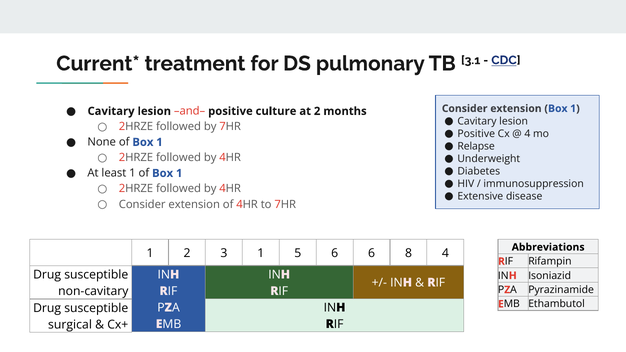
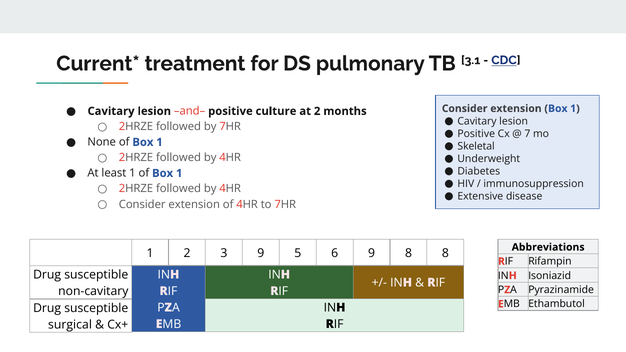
4 at (527, 134): 4 -> 7
Relapse: Relapse -> Skeletal
3 1: 1 -> 9
6 6: 6 -> 9
8 4: 4 -> 8
